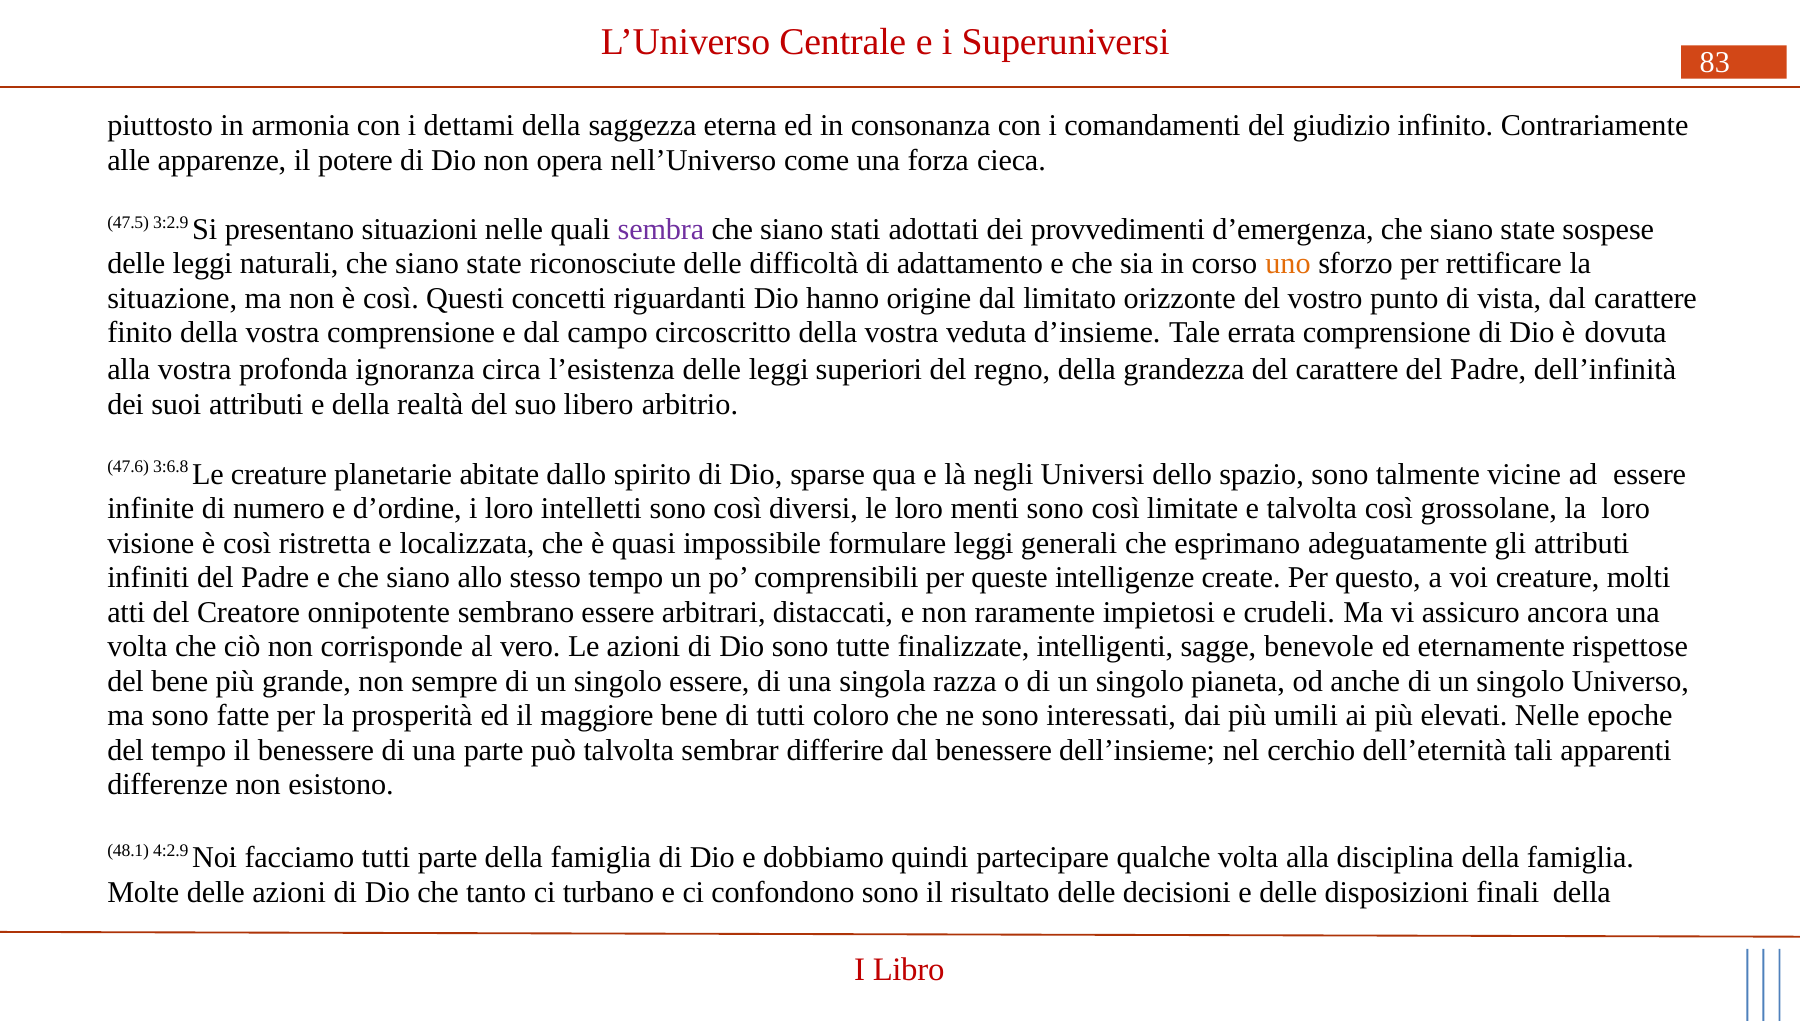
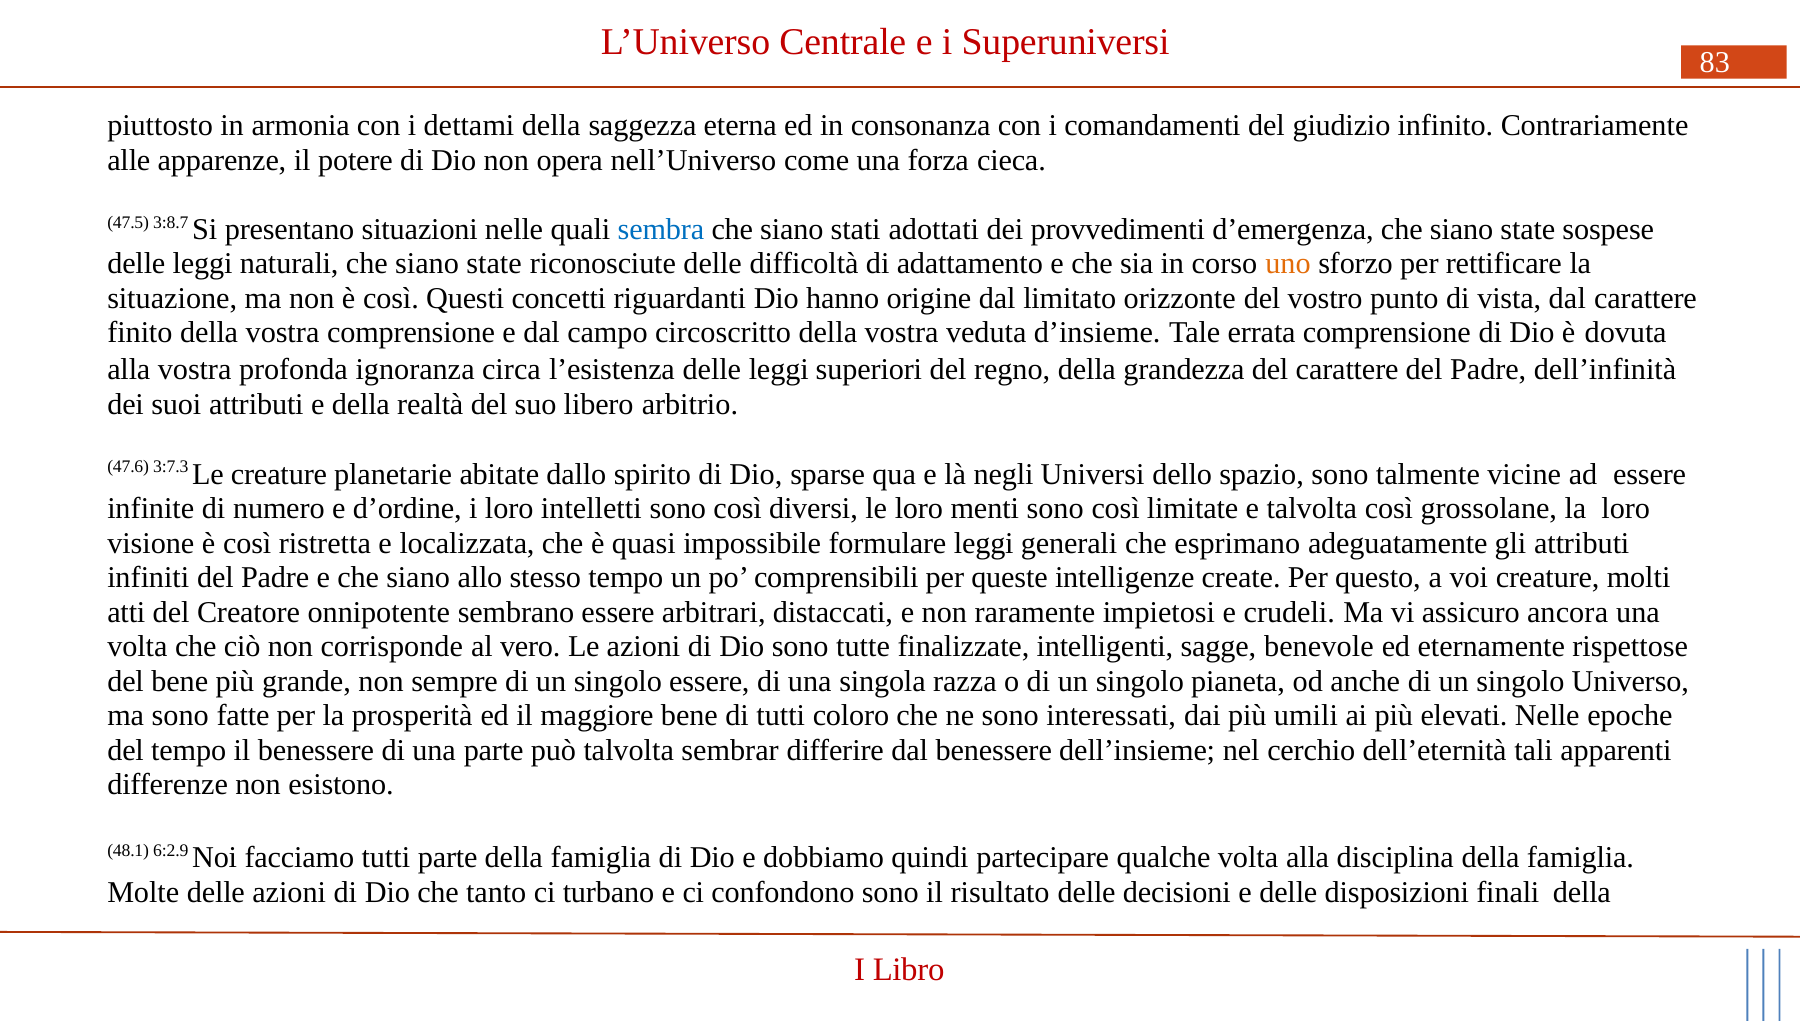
3:2.9: 3:2.9 -> 3:8.7
sembra colour: purple -> blue
3:6.8: 3:6.8 -> 3:7.3
4:2.9: 4:2.9 -> 6:2.9
